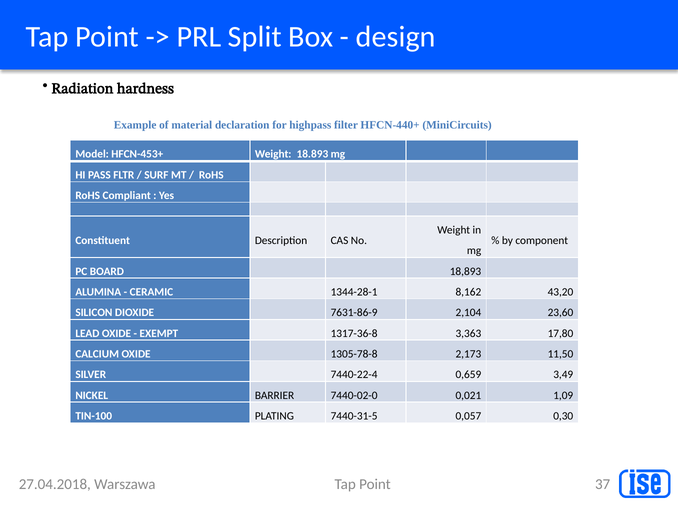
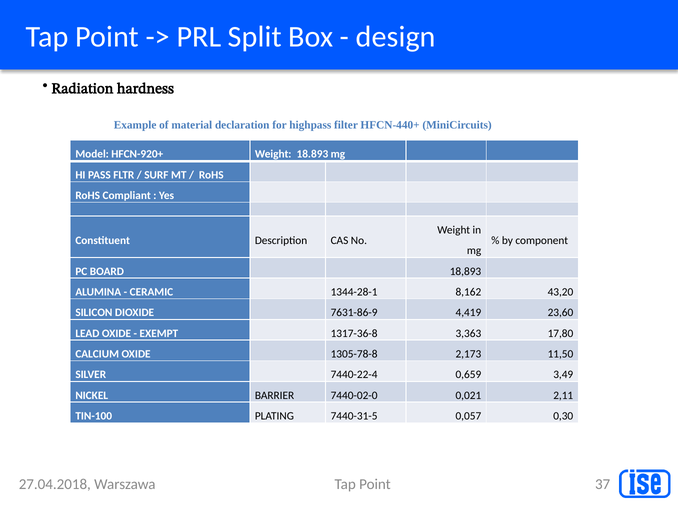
HFCN-453+: HFCN-453+ -> HFCN-920+
2,104: 2,104 -> 4,419
1,09: 1,09 -> 2,11
